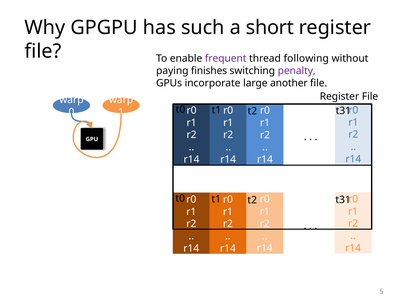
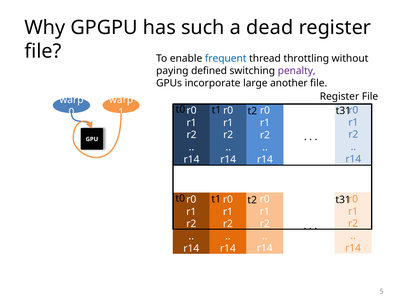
short: short -> dead
frequent colour: purple -> blue
following: following -> throttling
finishes: finishes -> defined
